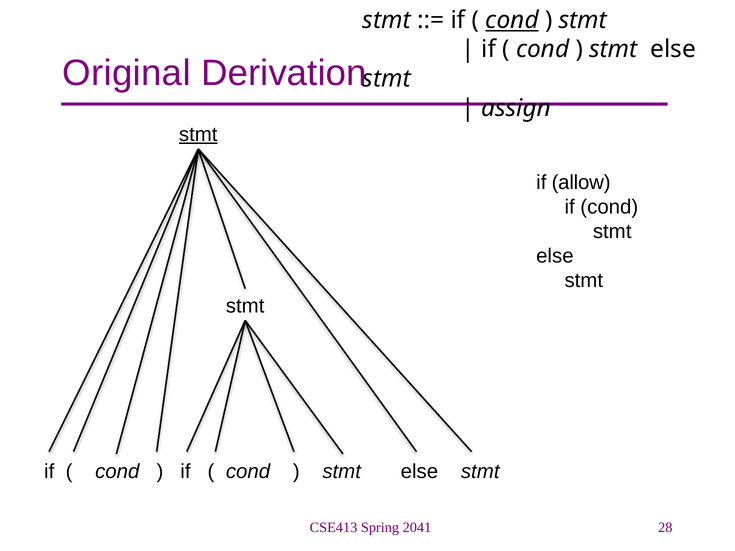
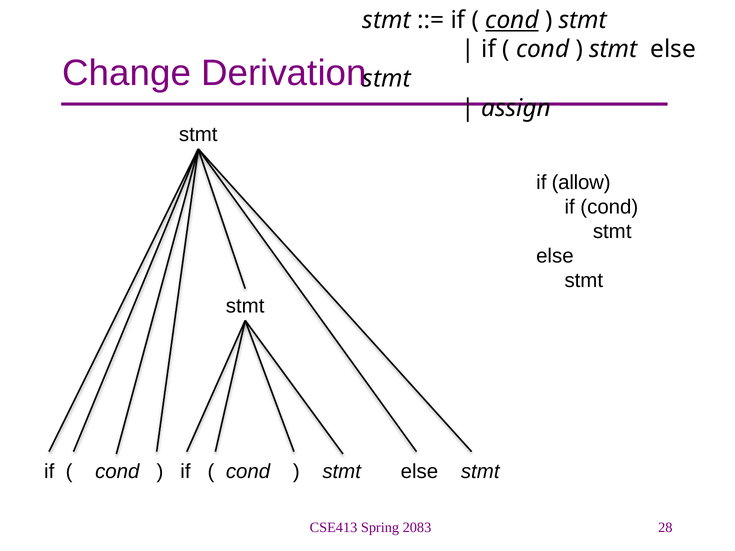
Original: Original -> Change
stmt at (198, 135) underline: present -> none
2041: 2041 -> 2083
